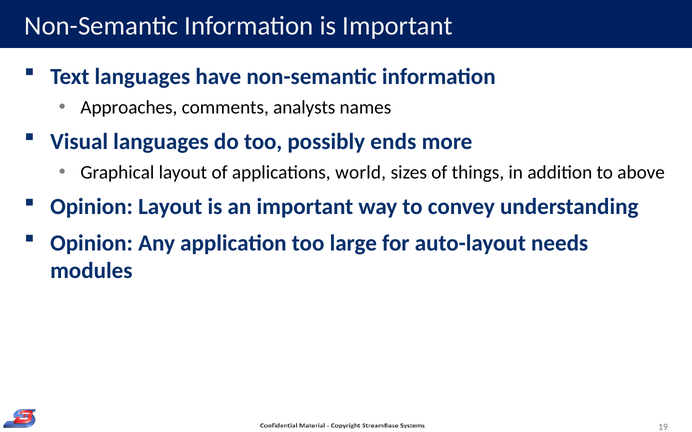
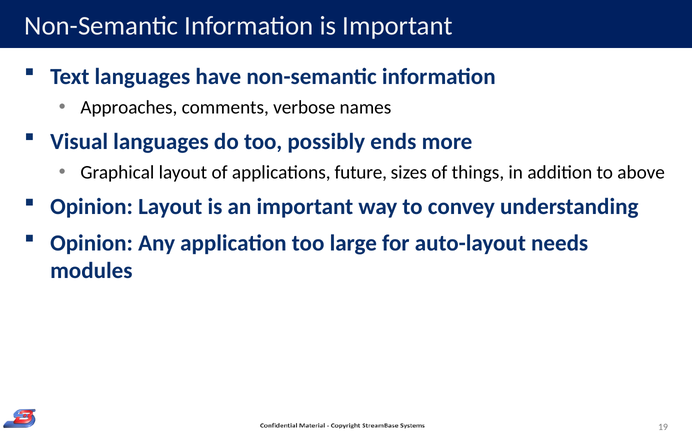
analysts: analysts -> verbose
world: world -> future
